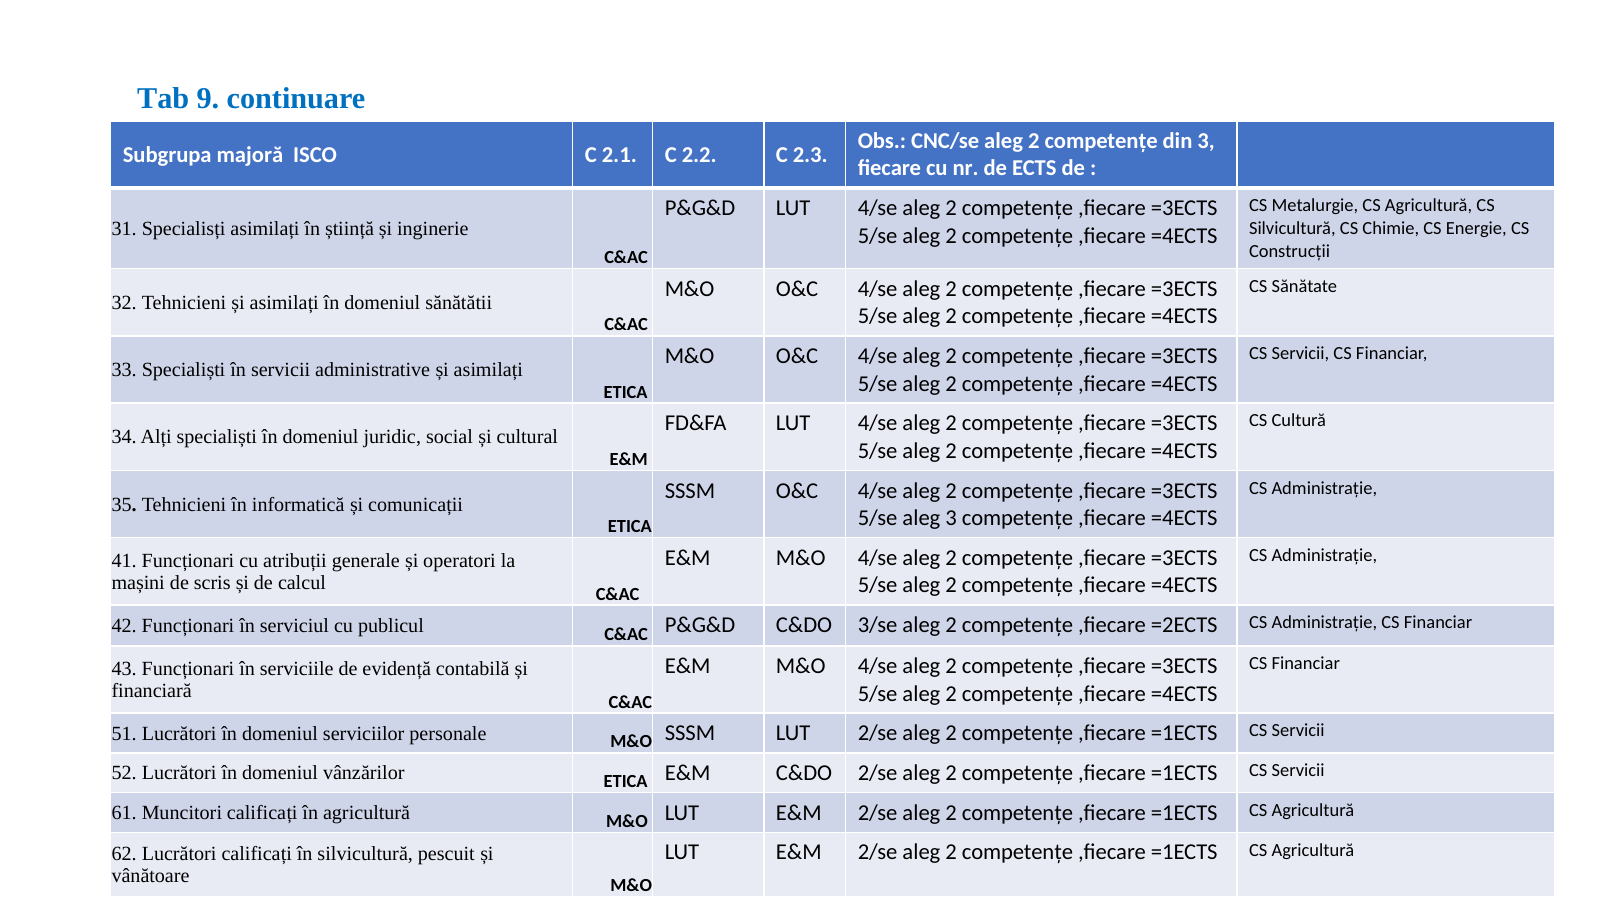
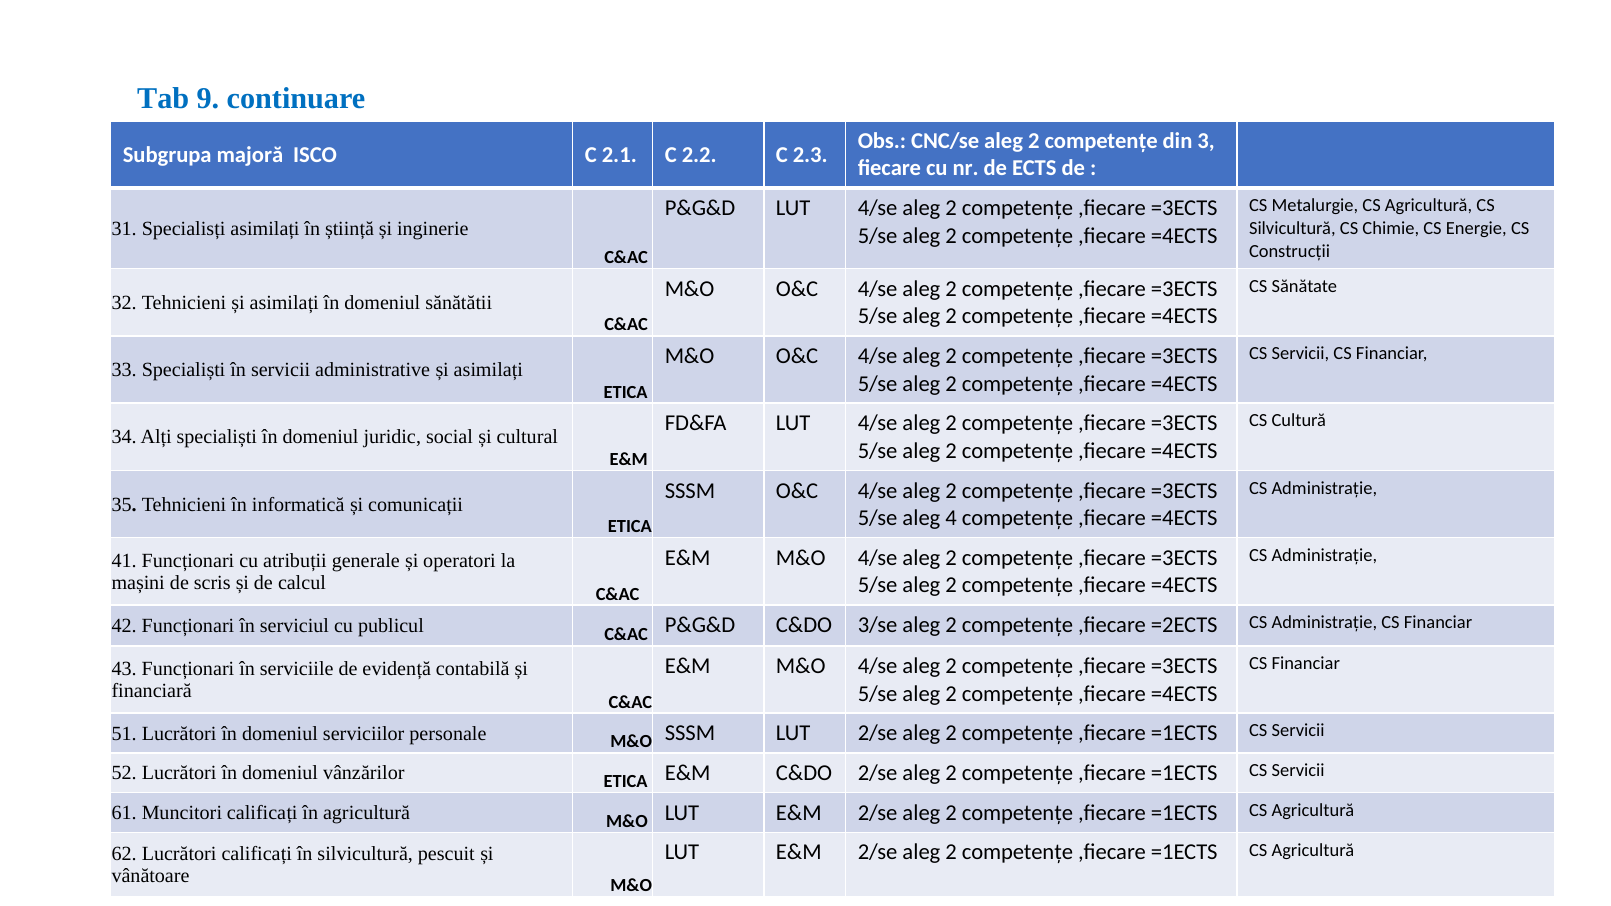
aleg 3: 3 -> 4
